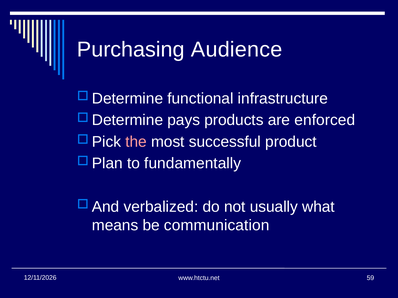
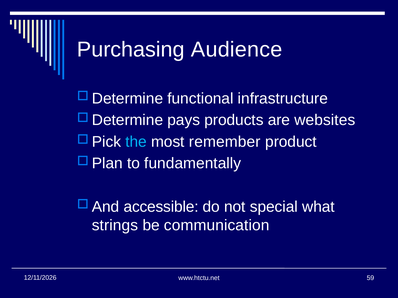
enforced: enforced -> websites
the colour: pink -> light blue
successful: successful -> remember
verbalized: verbalized -> accessible
usually: usually -> special
means: means -> strings
